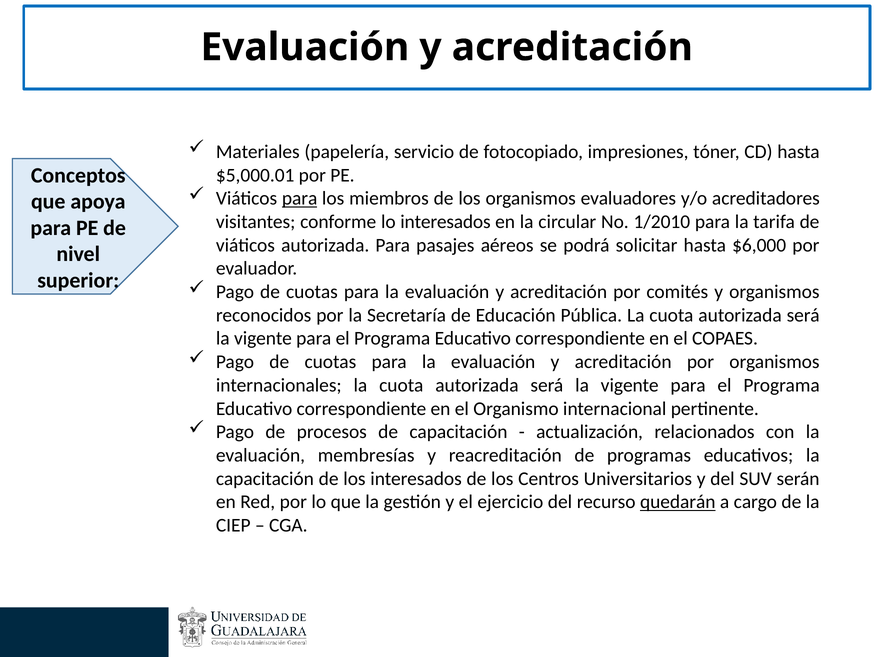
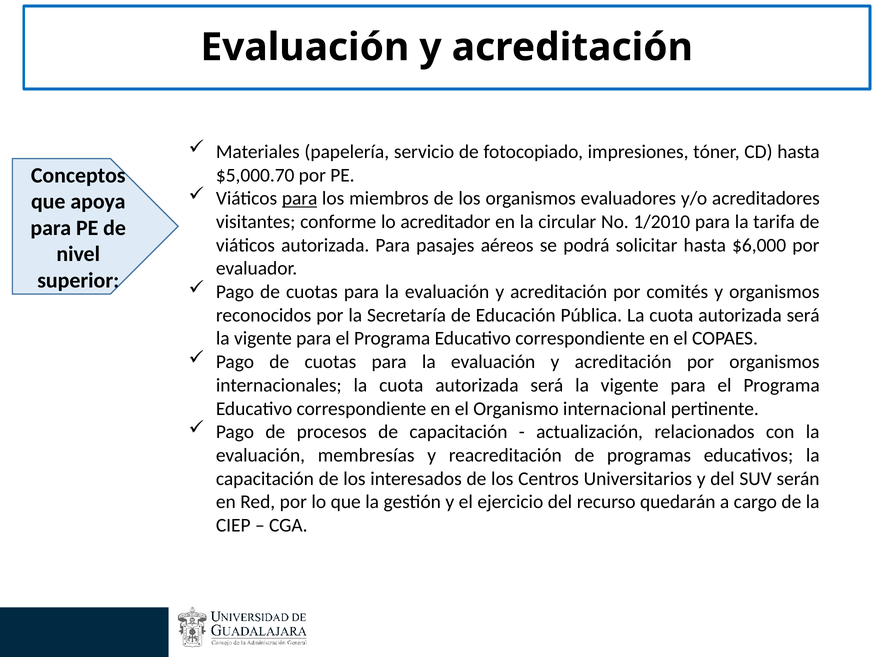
$5,000.01: $5,000.01 -> $5,000.70
lo interesados: interesados -> acreditador
quedarán underline: present -> none
